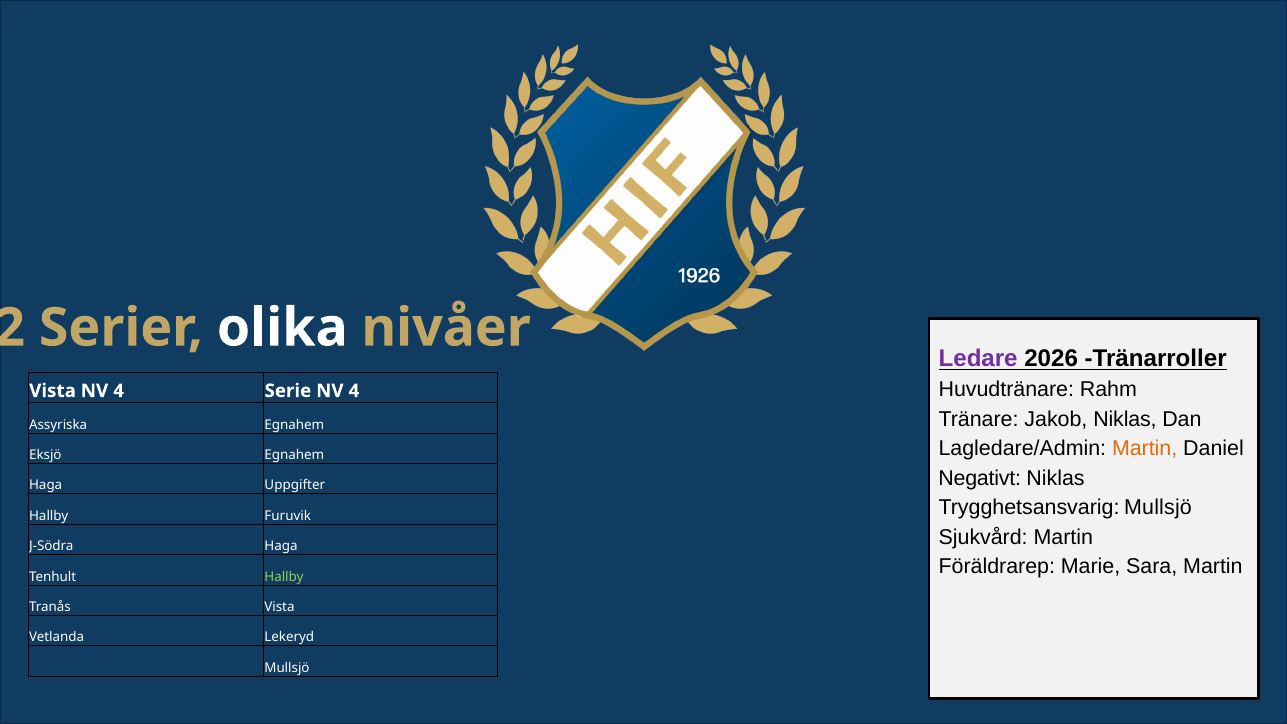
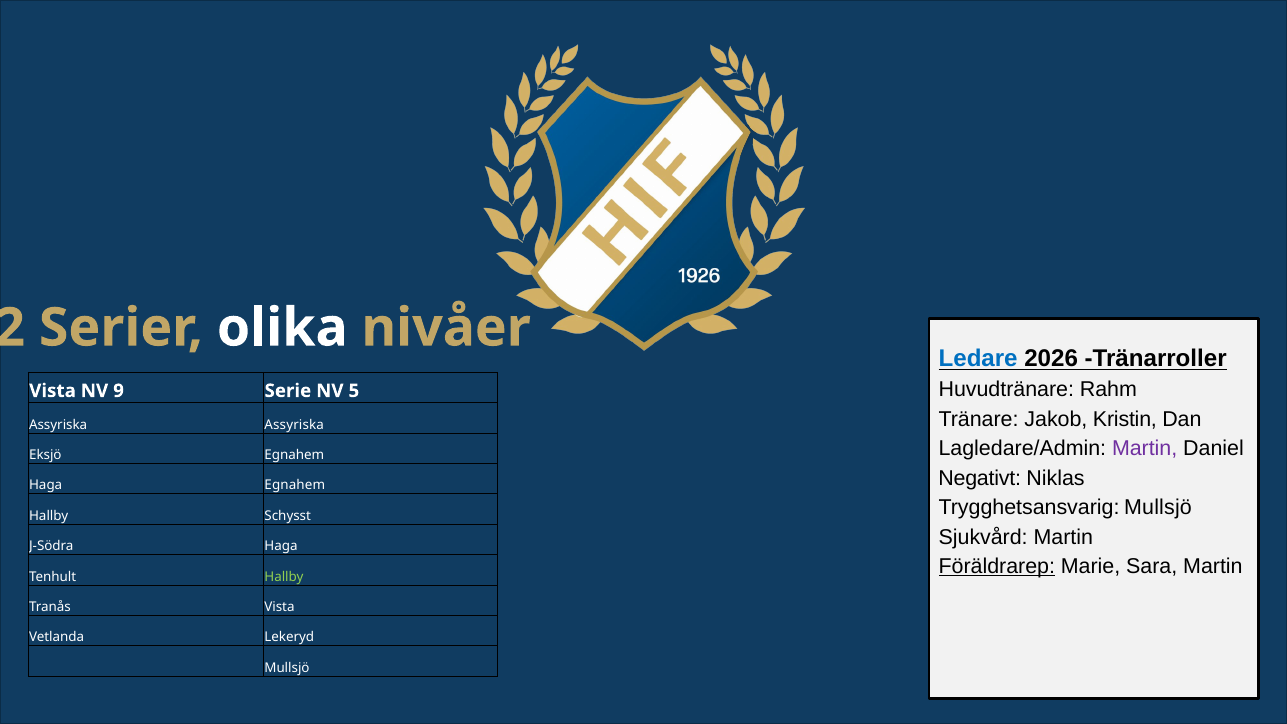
Ledare colour: purple -> blue
4 at (119, 391): 4 -> 9
Serie NV 4: 4 -> 5
Jakob Niklas: Niklas -> Kristin
Assyriska Egnahem: Egnahem -> Assyriska
Martin at (1145, 449) colour: orange -> purple
Haga Uppgifter: Uppgifter -> Egnahem
Furuvik: Furuvik -> Schysst
Föräldrarep underline: none -> present
